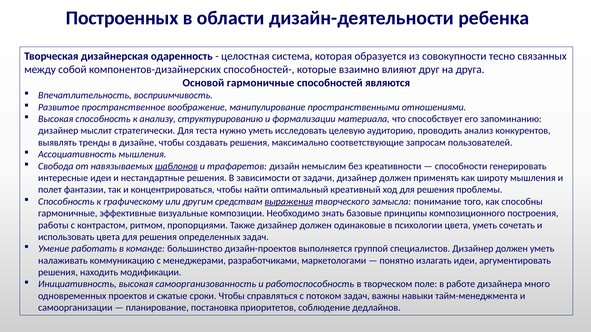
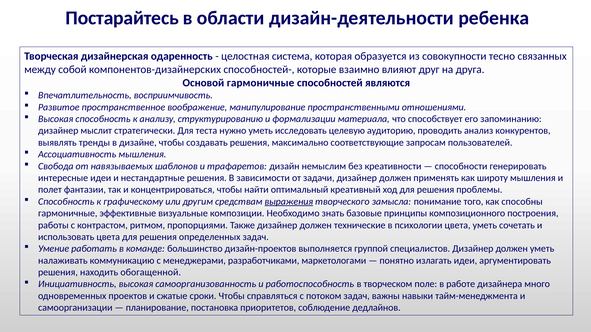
Построенных: Построенных -> Постарайтесь
шаблонов underline: present -> none
одинаковые: одинаковые -> технические
модификации: модификации -> обогащенной
